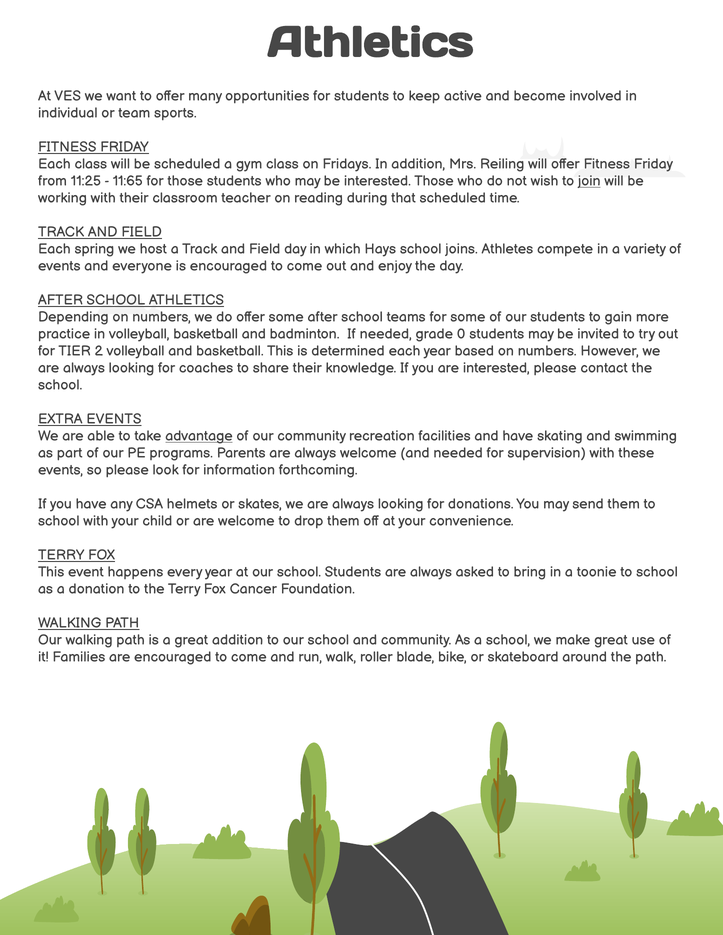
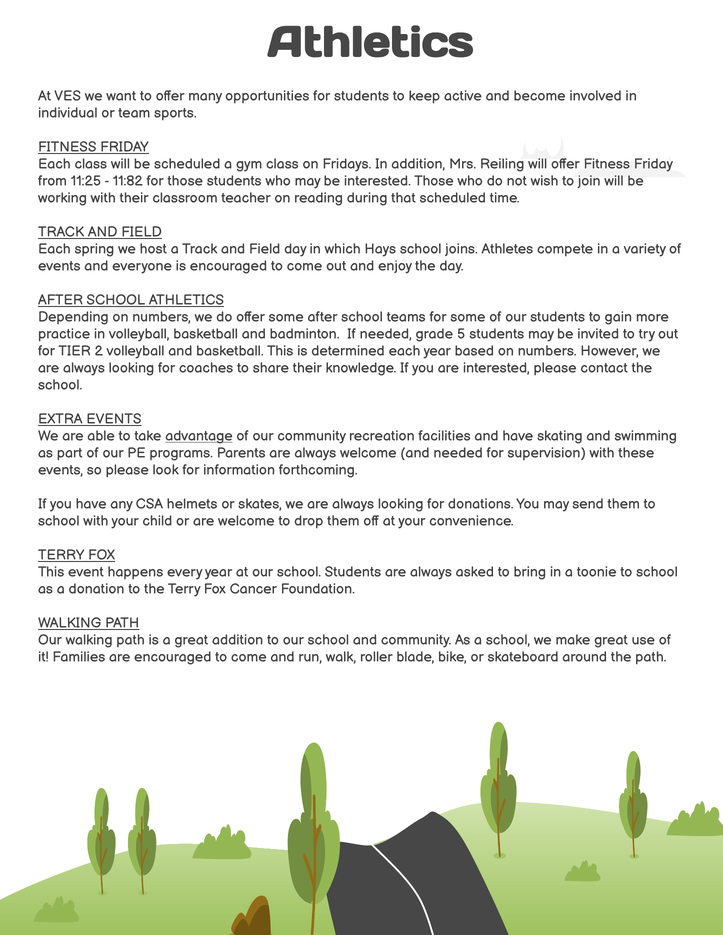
11:65: 11:65 -> 11:82
join underline: present -> none
0: 0 -> 5
